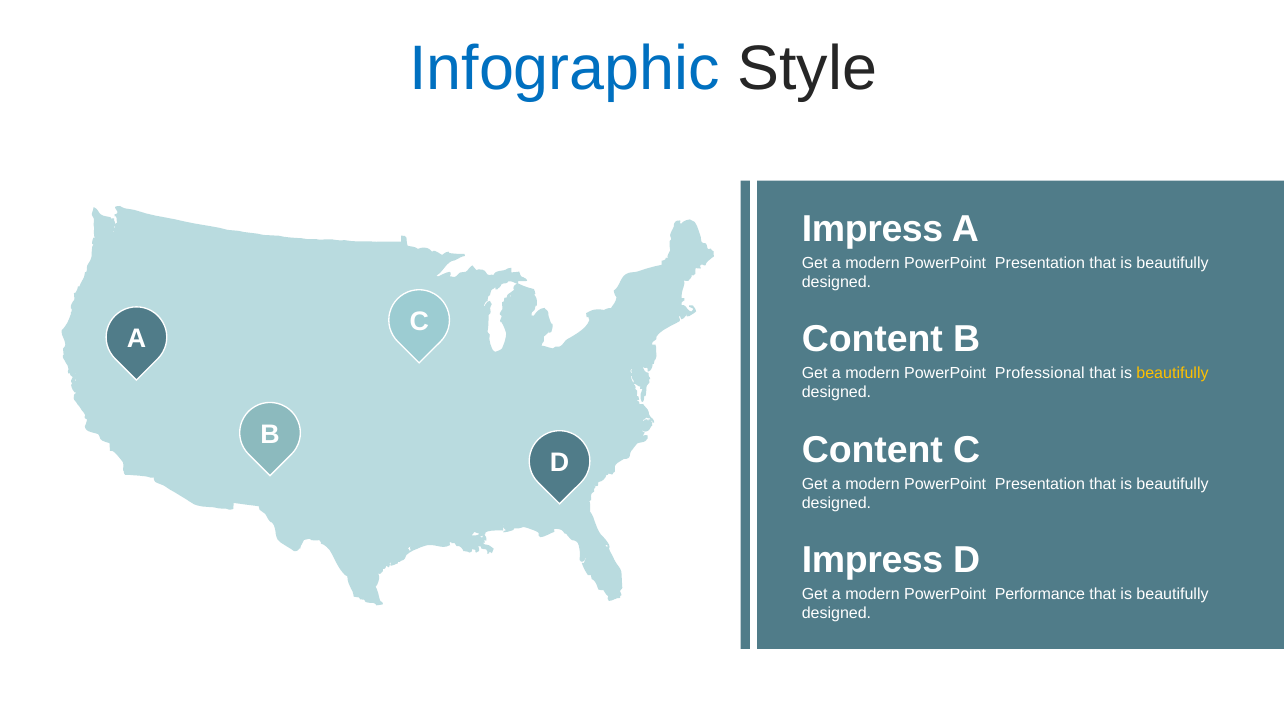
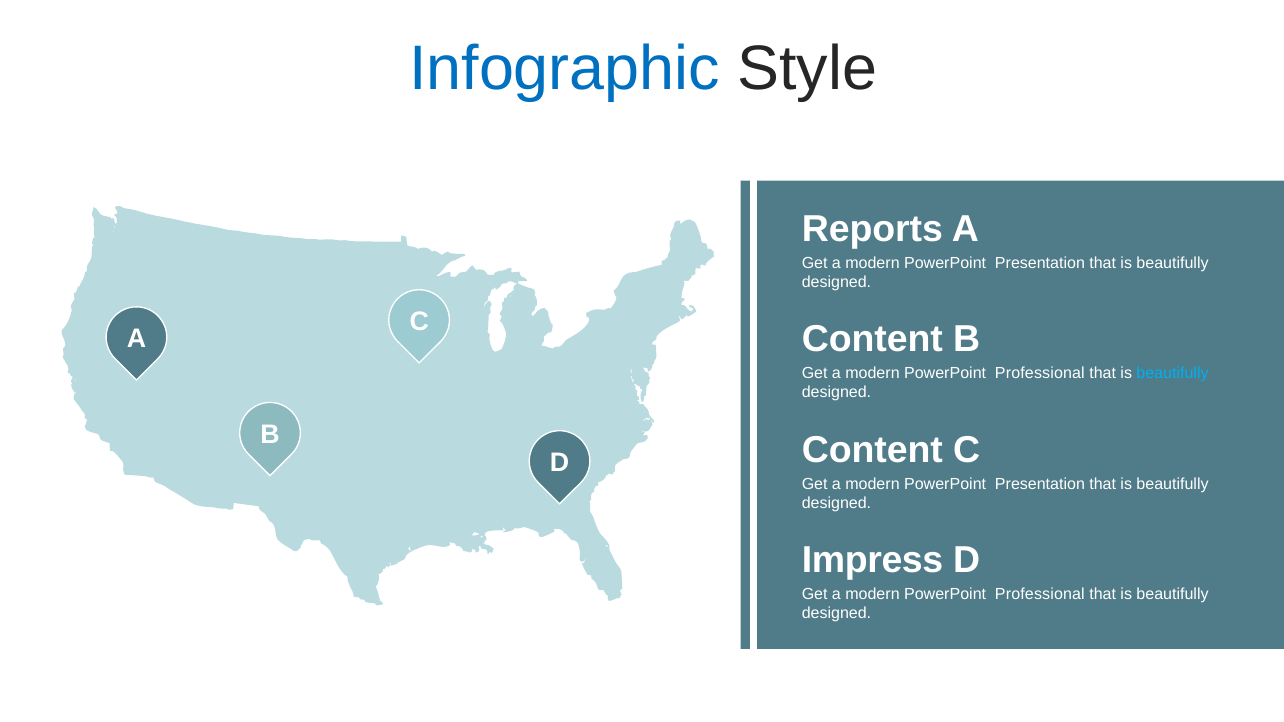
Impress at (873, 229): Impress -> Reports
beautifully at (1172, 373) colour: yellow -> light blue
Performance at (1040, 594): Performance -> Professional
